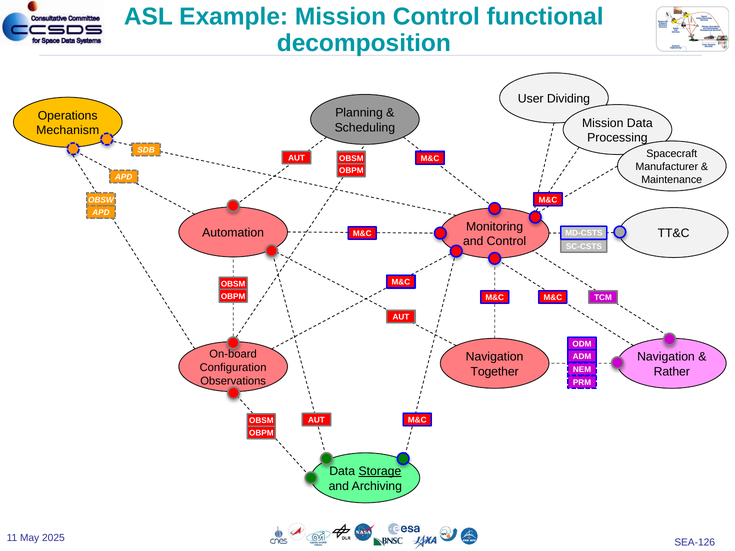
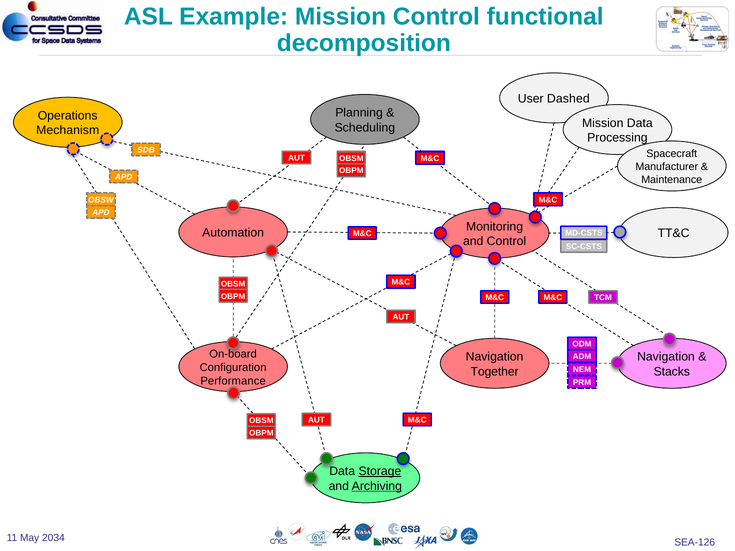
Dividing: Dividing -> Dashed
Rather: Rather -> Stacks
Observations: Observations -> Performance
Archiving underline: none -> present
2025: 2025 -> 2034
